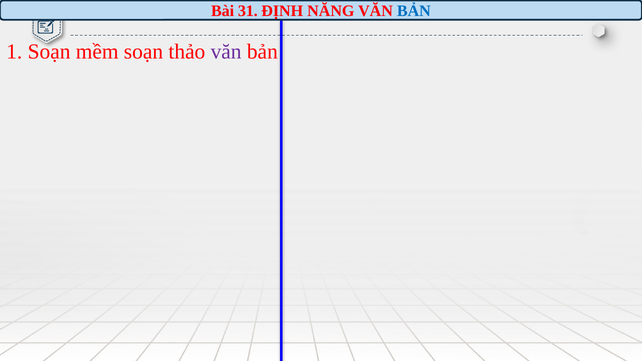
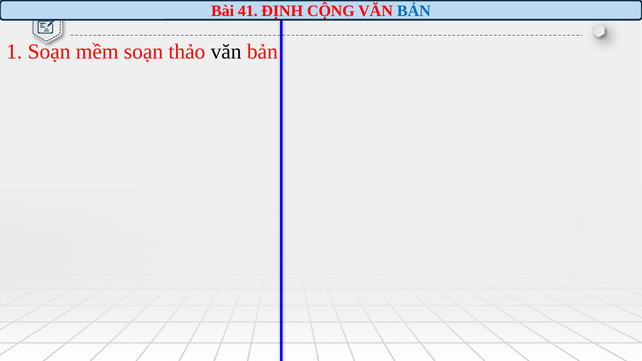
31: 31 -> 41
NĂNG: NĂNG -> CỘNG
văn at (226, 52) colour: purple -> black
